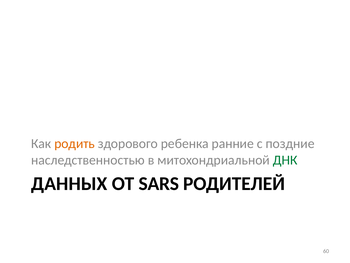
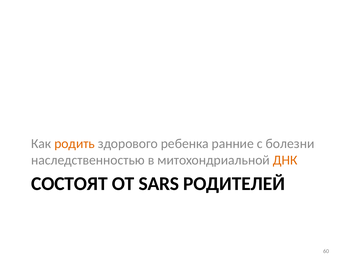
поздние: поздние -> болезни
ДНК colour: green -> orange
ДАННЫХ: ДАННЫХ -> СОСТОЯТ
